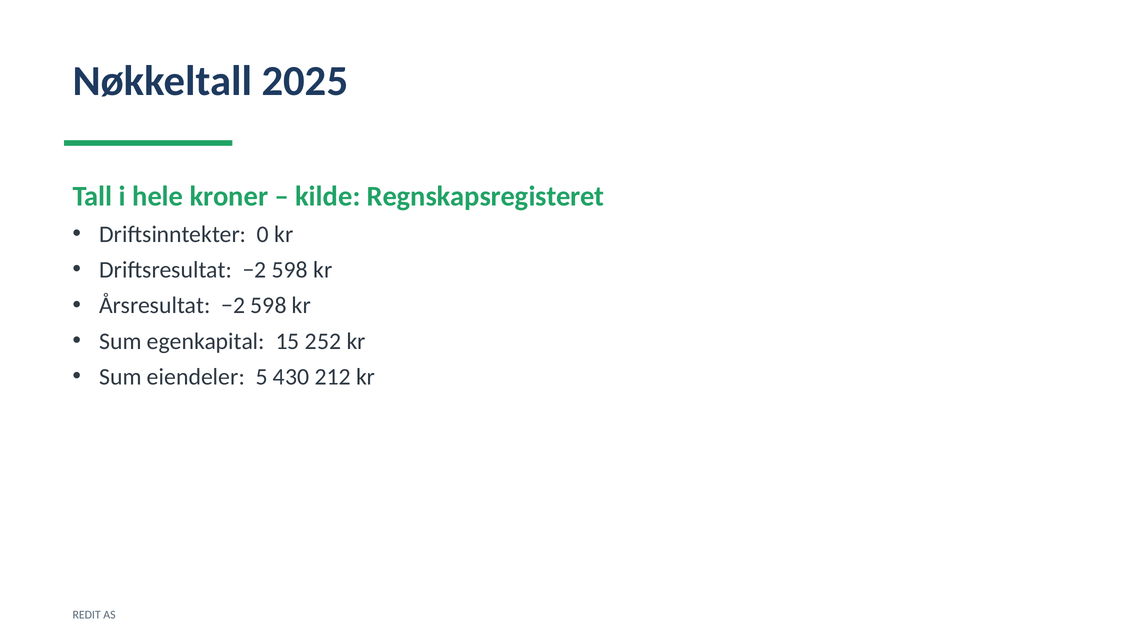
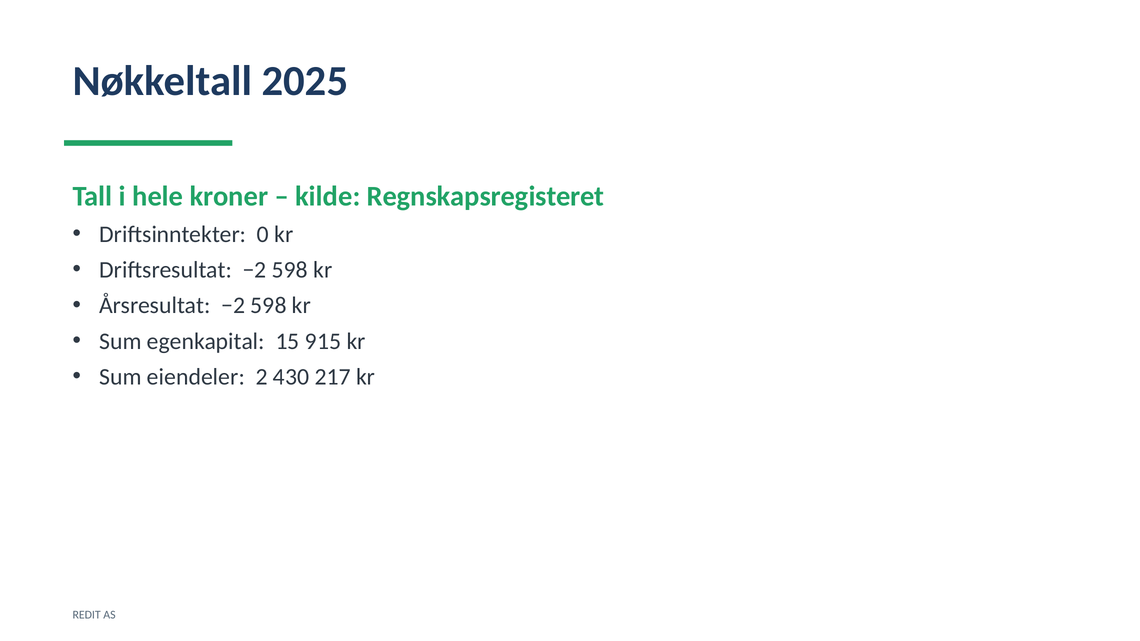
252: 252 -> 915
5: 5 -> 2
212: 212 -> 217
